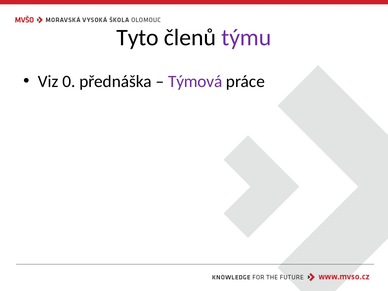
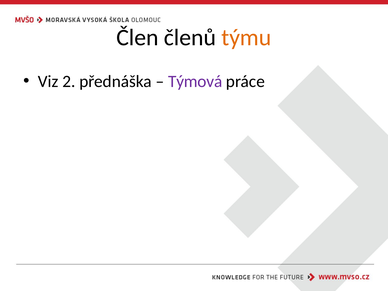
Tyto: Tyto -> Člen
týmu colour: purple -> orange
0: 0 -> 2
